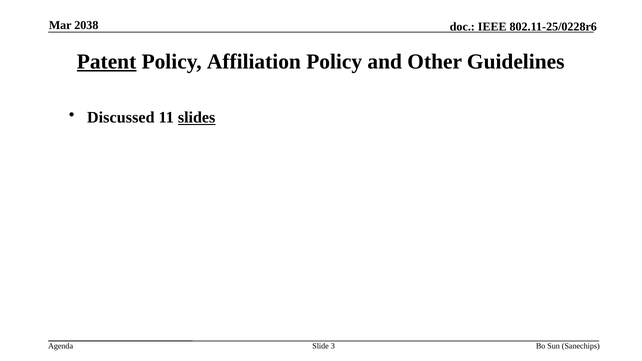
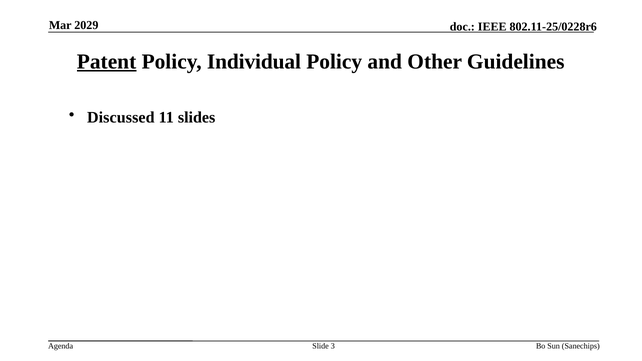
2038: 2038 -> 2029
Affiliation: Affiliation -> Individual
slides underline: present -> none
